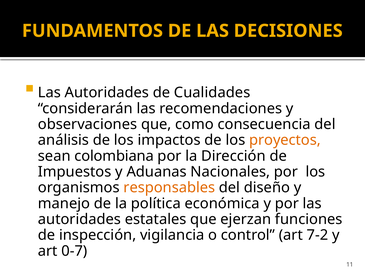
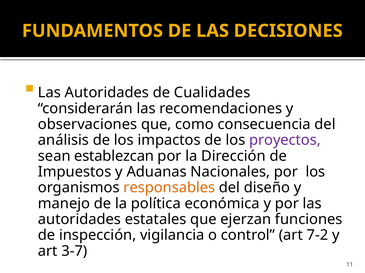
proyectos colour: orange -> purple
colombiana: colombiana -> establezcan
0-7: 0-7 -> 3-7
